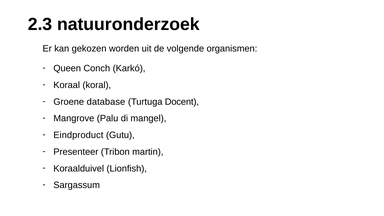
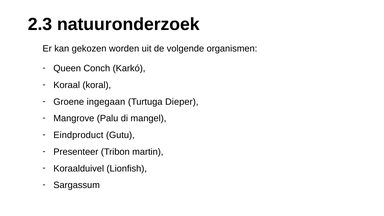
database: database -> ingegaan
Docent: Docent -> Dieper
